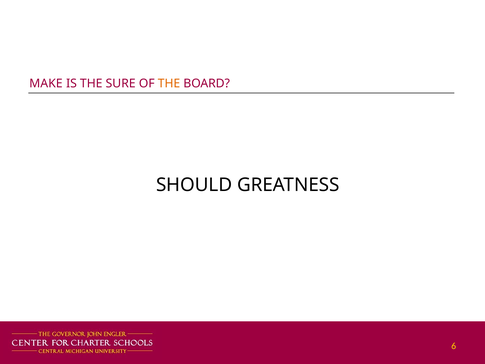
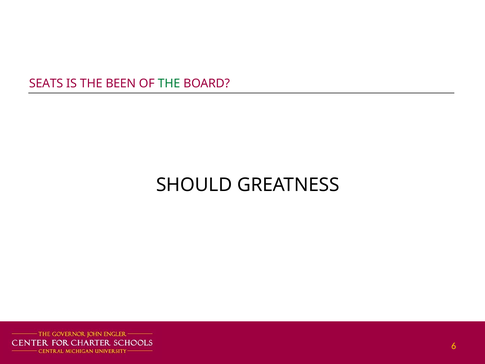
MAKE: MAKE -> SEATS
SURE: SURE -> BEEN
THE at (169, 83) colour: orange -> green
